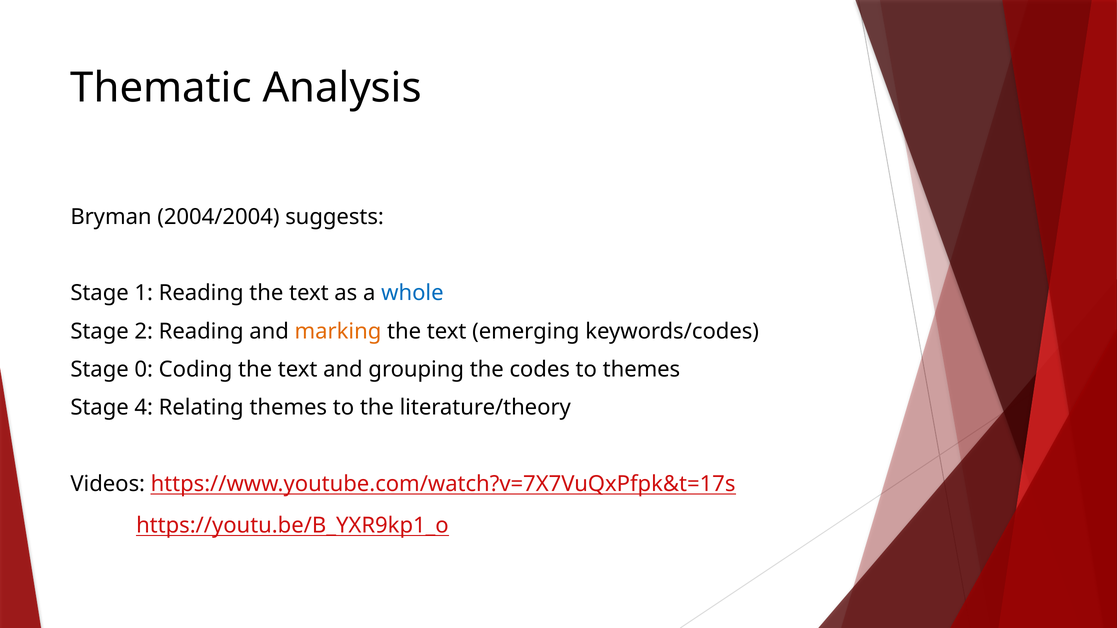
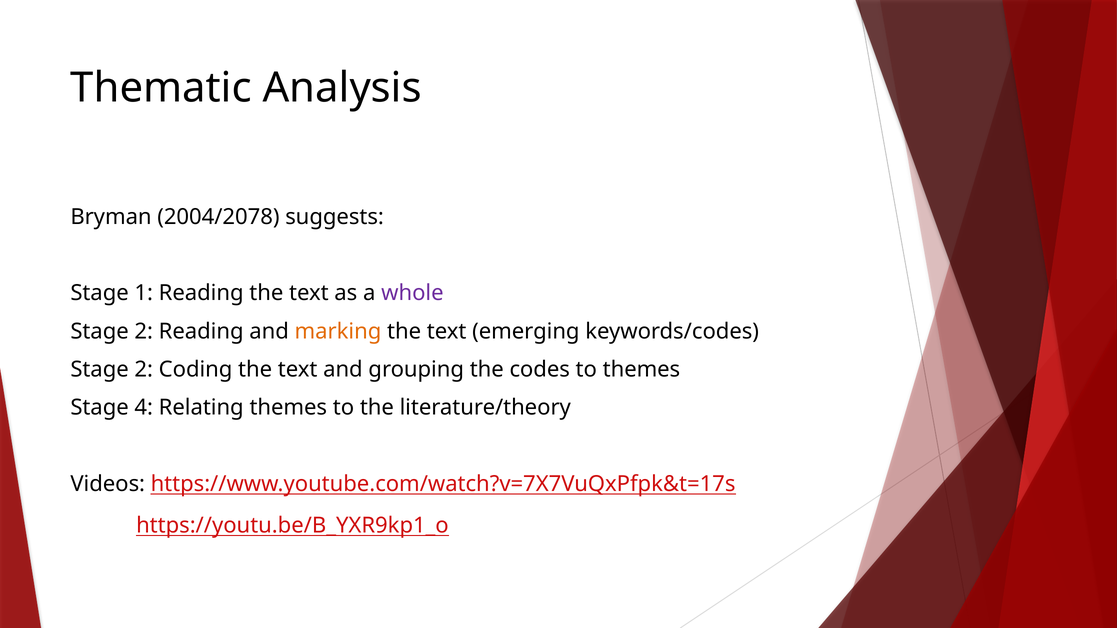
2004/2004: 2004/2004 -> 2004/2078
whole colour: blue -> purple
0 at (144, 370): 0 -> 2
